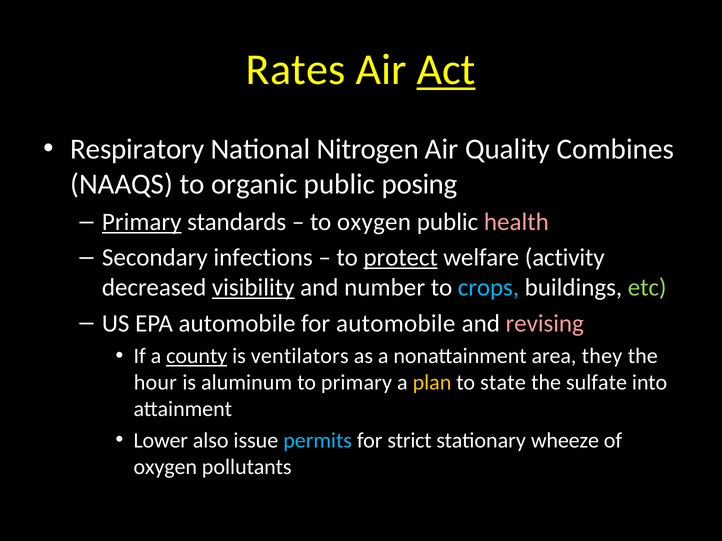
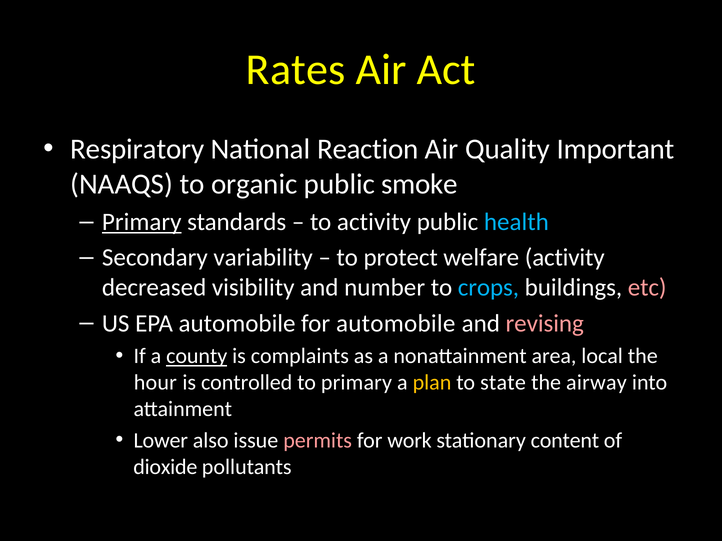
Act underline: present -> none
Nitrogen: Nitrogen -> Reaction
Combines: Combines -> Important
posing: posing -> smoke
to oxygen: oxygen -> activity
health colour: pink -> light blue
infections: infections -> variability
protect underline: present -> none
visibility underline: present -> none
etc colour: light green -> pink
ventilators: ventilators -> complaints
they: they -> local
aluminum: aluminum -> controlled
sulfate: sulfate -> airway
permits colour: light blue -> pink
strict: strict -> work
wheeze: wheeze -> content
oxygen at (165, 467): oxygen -> dioxide
